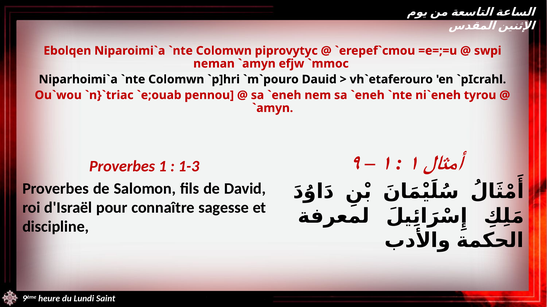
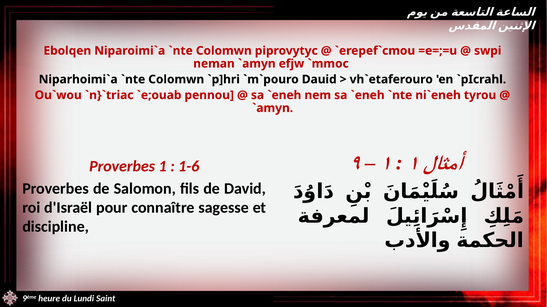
1-3: 1-3 -> 1-6
